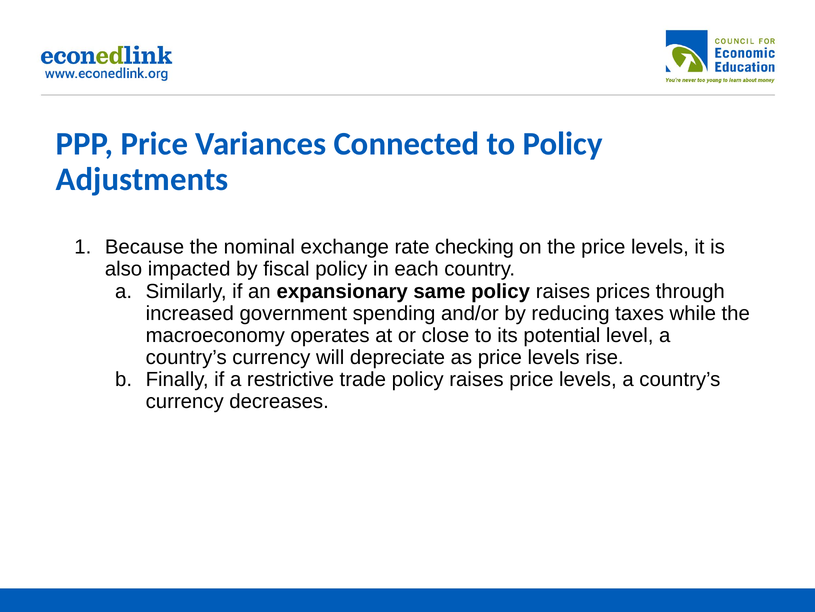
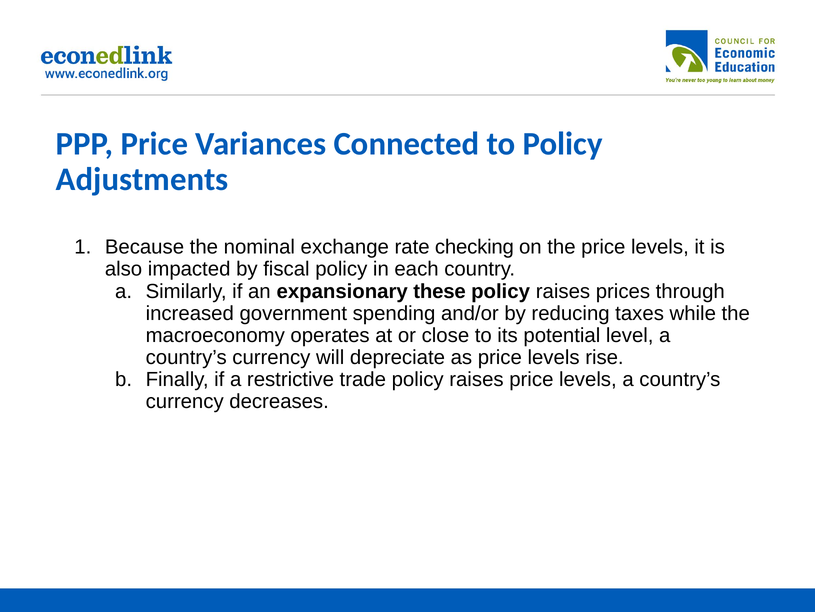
same: same -> these
